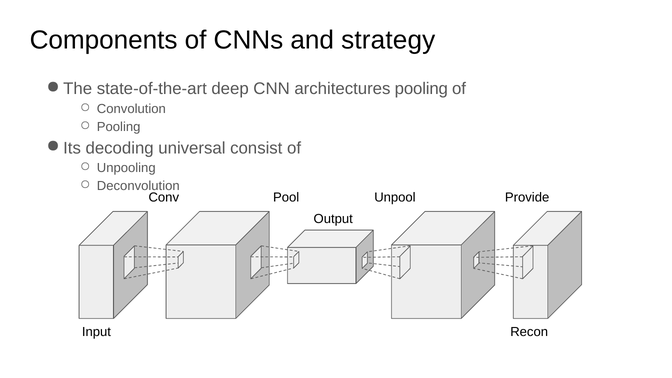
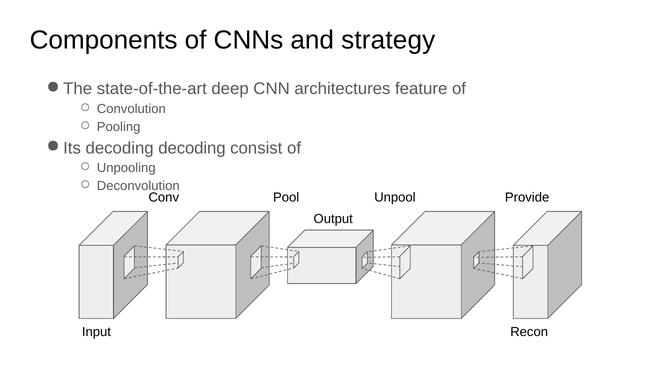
architectures pooling: pooling -> feature
decoding universal: universal -> decoding
